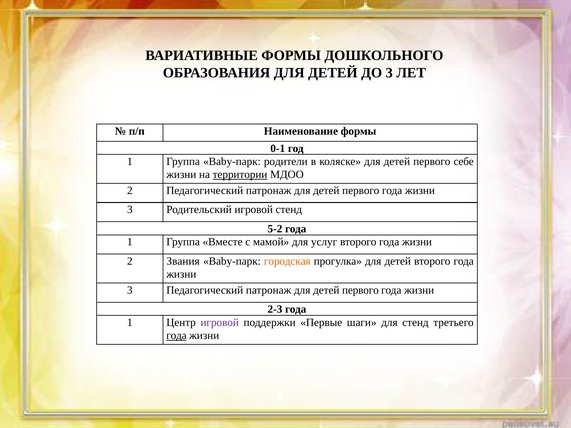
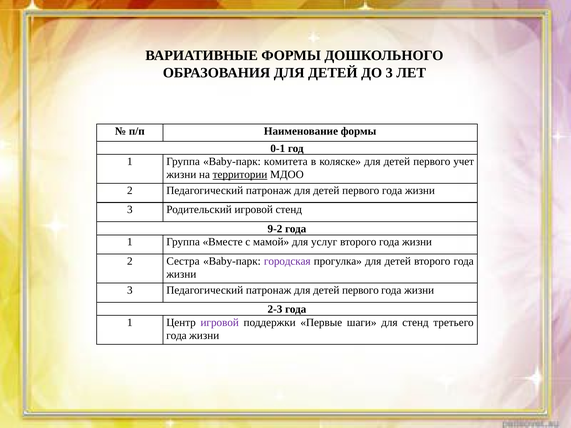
родители: родители -> комитета
себе: себе -> учет
5-2: 5-2 -> 9-2
Звания: Звания -> Сестра
городская colour: orange -> purple
года at (176, 336) underline: present -> none
